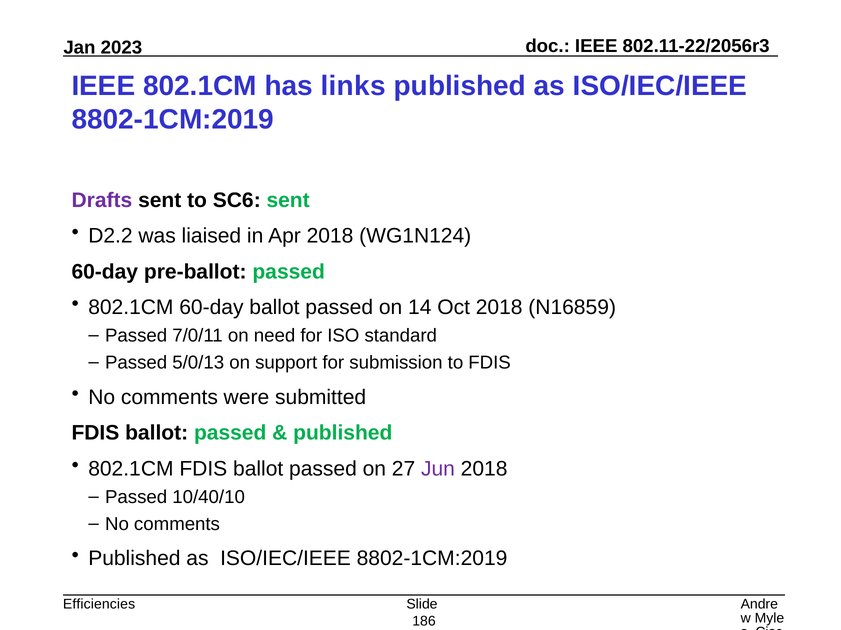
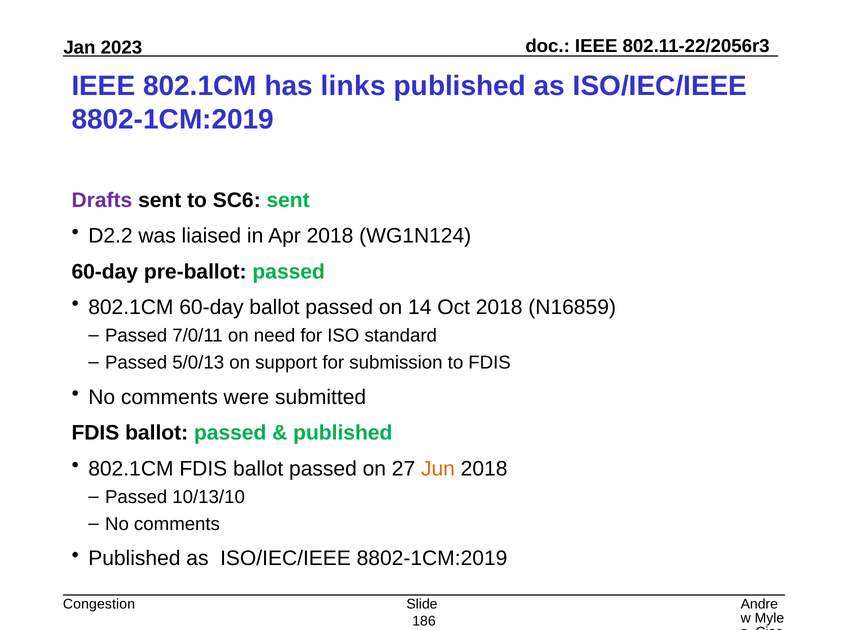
Jun colour: purple -> orange
10/40/10: 10/40/10 -> 10/13/10
Efficiencies: Efficiencies -> Congestion
